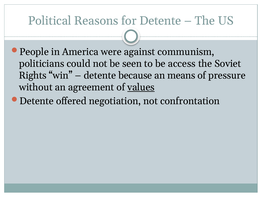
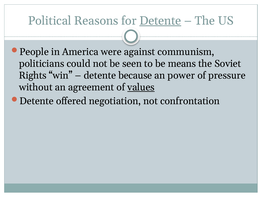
Detente at (160, 21) underline: none -> present
access: access -> means
means: means -> power
